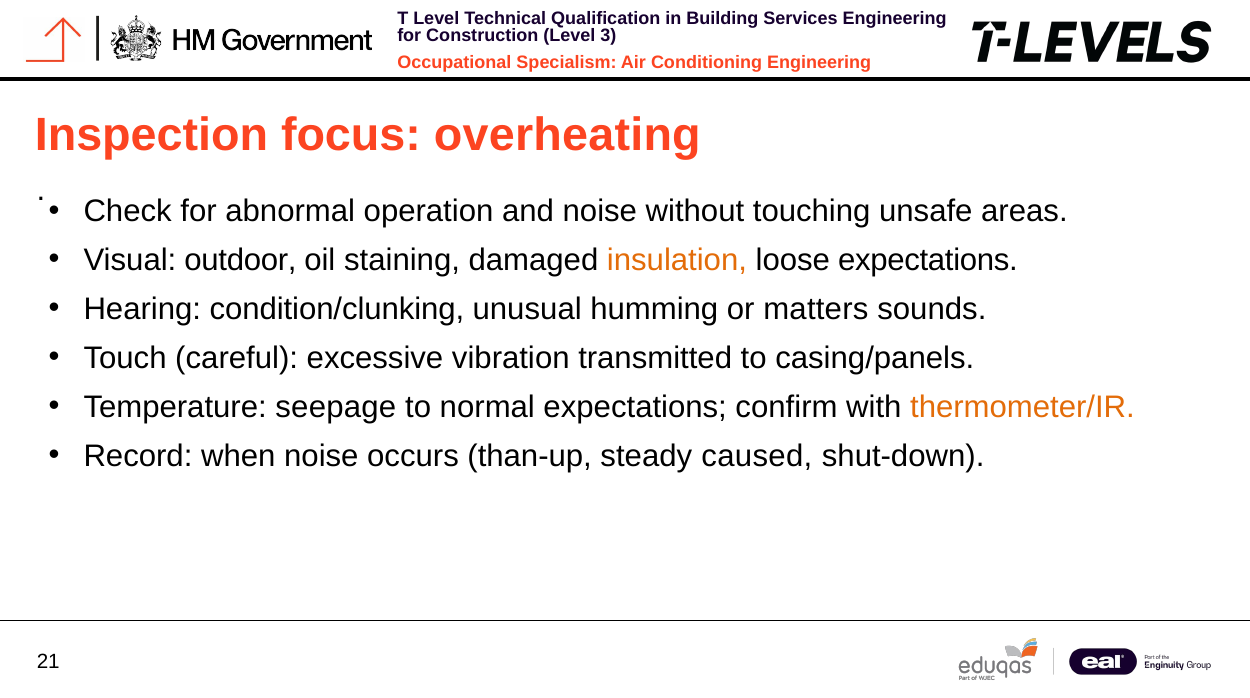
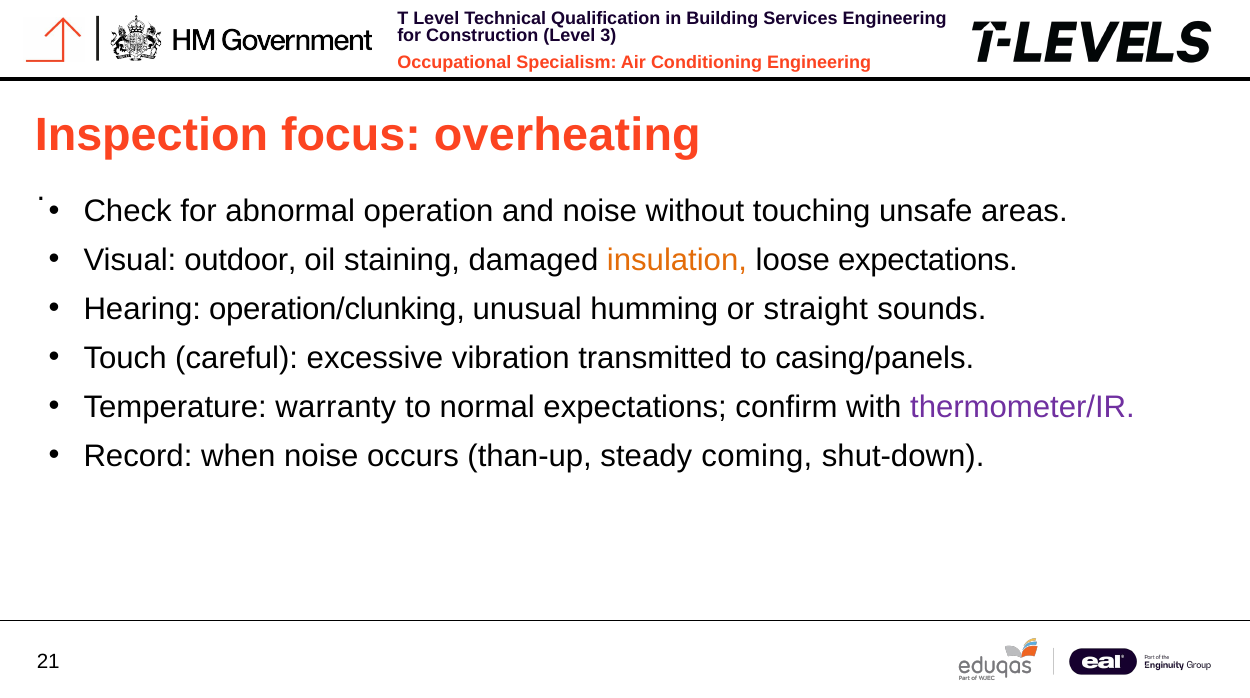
condition/clunking: condition/clunking -> operation/clunking
matters: matters -> straight
seepage: seepage -> warranty
thermometer/IR colour: orange -> purple
caused: caused -> coming
